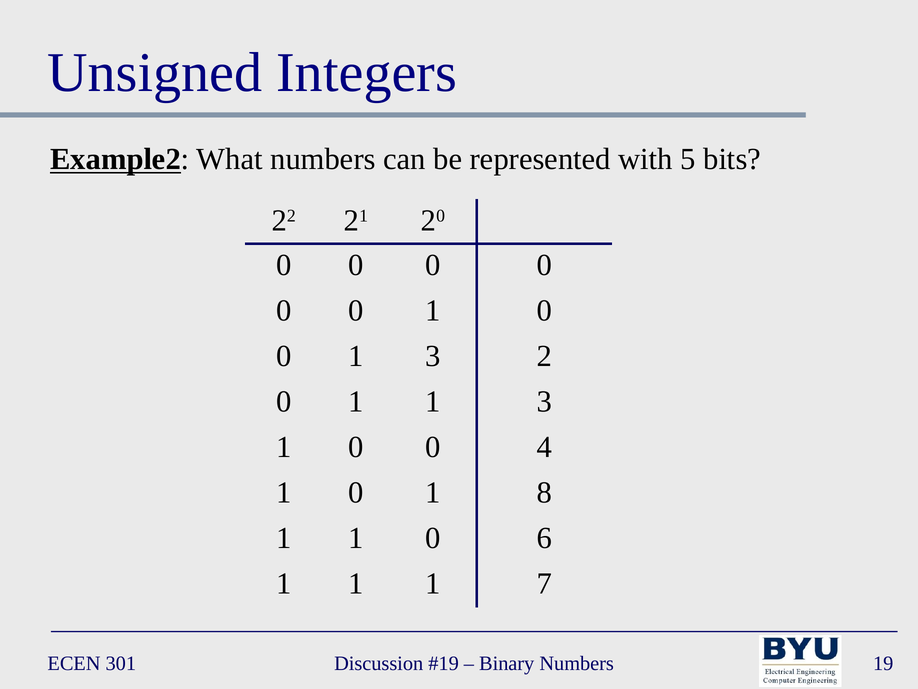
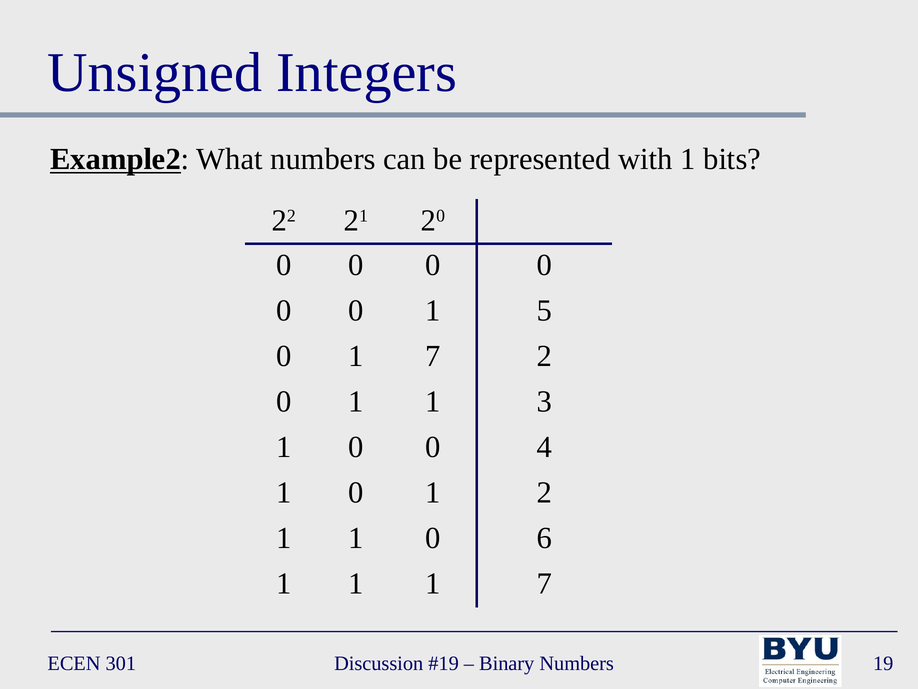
with 5: 5 -> 1
0 1 0: 0 -> 5
0 1 3: 3 -> 7
1 8: 8 -> 2
